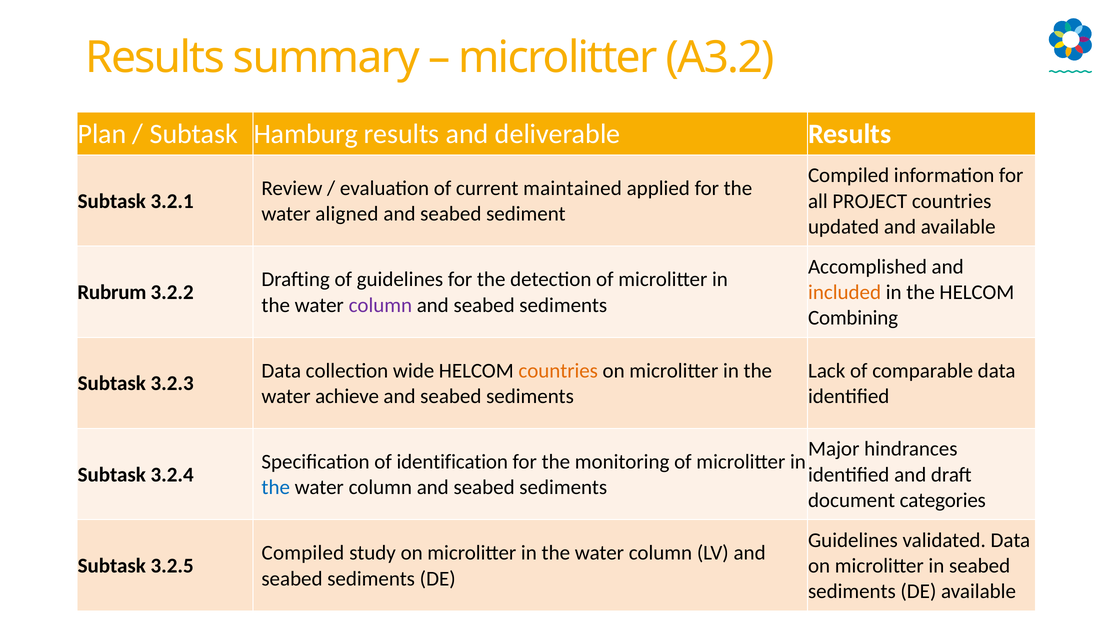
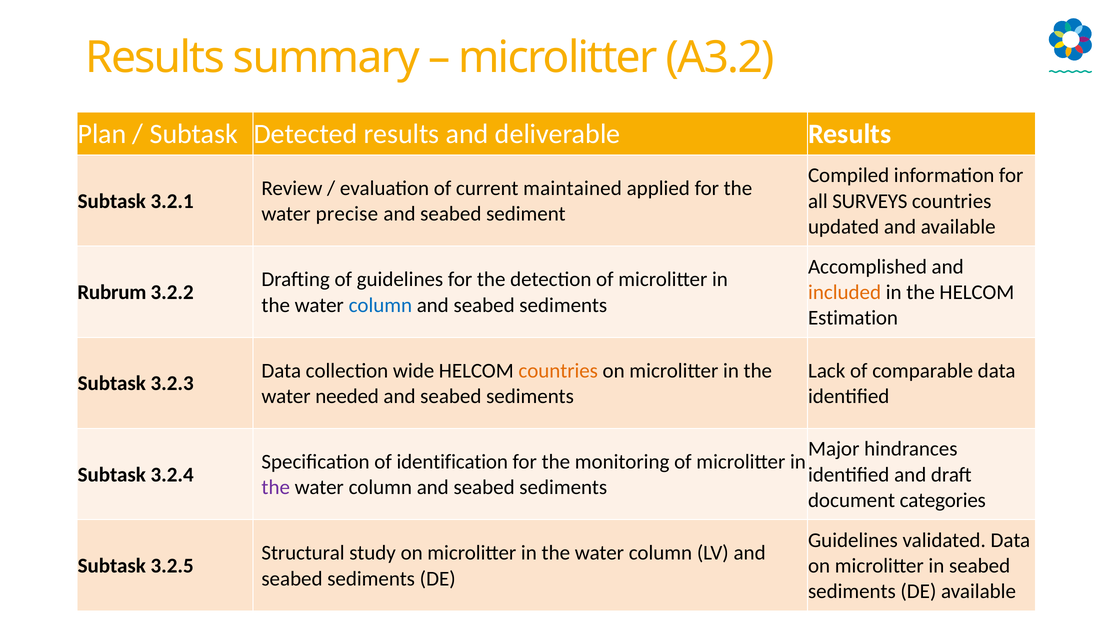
Hamburg: Hamburg -> Detected
PROJECT: PROJECT -> SURVEYS
aligned: aligned -> precise
column at (380, 305) colour: purple -> blue
Combining: Combining -> Estimation
achieve: achieve -> needed
the at (276, 487) colour: blue -> purple
Compiled at (303, 553): Compiled -> Structural
